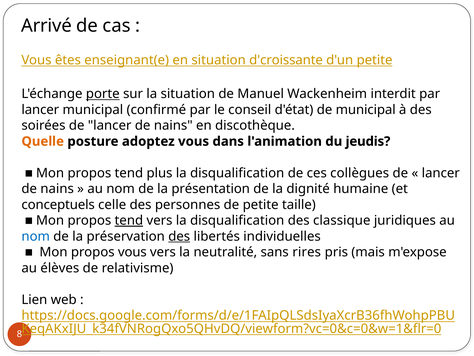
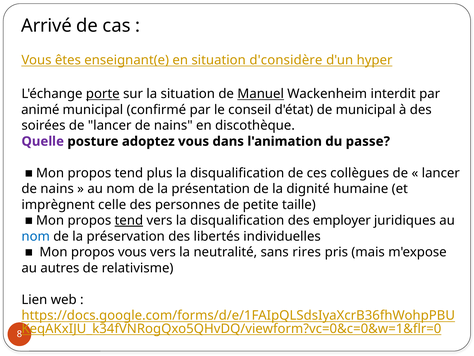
d'croissante: d'croissante -> d'considère
d'un petite: petite -> hyper
Manuel underline: none -> present
lancer at (40, 110): lancer -> animé
Quelle colour: orange -> purple
jeudis: jeudis -> passe
conceptuels: conceptuels -> imprègnent
classique: classique -> employer
des at (179, 236) underline: present -> none
élèves: élèves -> autres
